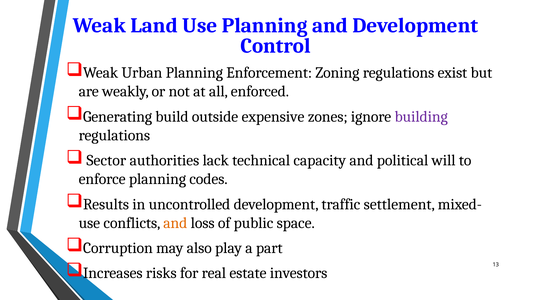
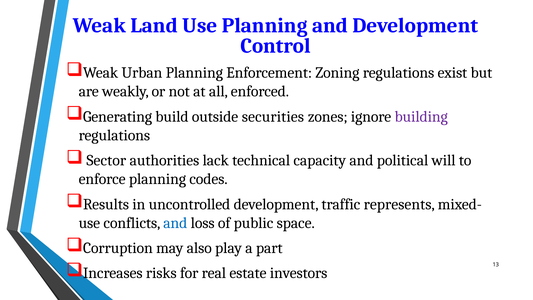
expensive: expensive -> securities
settlement: settlement -> represents
and at (175, 223) colour: orange -> blue
